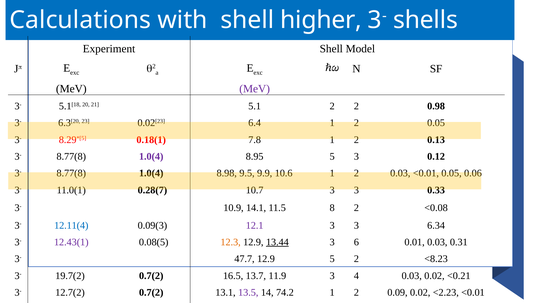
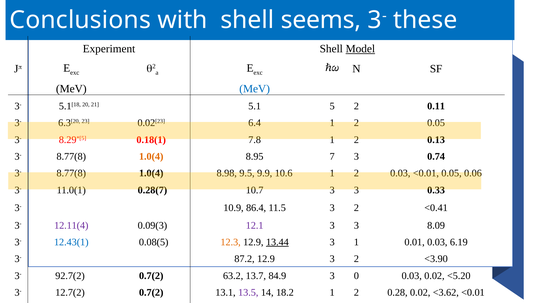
Calculations: Calculations -> Conclusions
higher: higher -> seems
shells: shells -> these
Model underline: none -> present
MeV at (255, 89) colour: purple -> blue
5.1 2: 2 -> 5
0.98: 0.98 -> 0.11
1.0(4 at (151, 157) colour: purple -> orange
8.95 5: 5 -> 7
0.12: 0.12 -> 0.74
14.1: 14.1 -> 86.4
11.5 8: 8 -> 3
<0.08: <0.08 -> <0.41
12.11(4 colour: blue -> purple
6.34: 6.34 -> 8.09
12.43(1 colour: purple -> blue
3 6: 6 -> 1
0.31: 0.31 -> 6.19
47.7: 47.7 -> 87.2
12.9 5: 5 -> 3
<8.23: <8.23 -> <3.90
19.7(2: 19.7(2 -> 92.7(2
16.5: 16.5 -> 63.2
11.9: 11.9 -> 84.9
3 4: 4 -> 0
<0.21: <0.21 -> <5.20
74.2: 74.2 -> 18.2
0.09: 0.09 -> 0.28
<2.23: <2.23 -> <3.62
